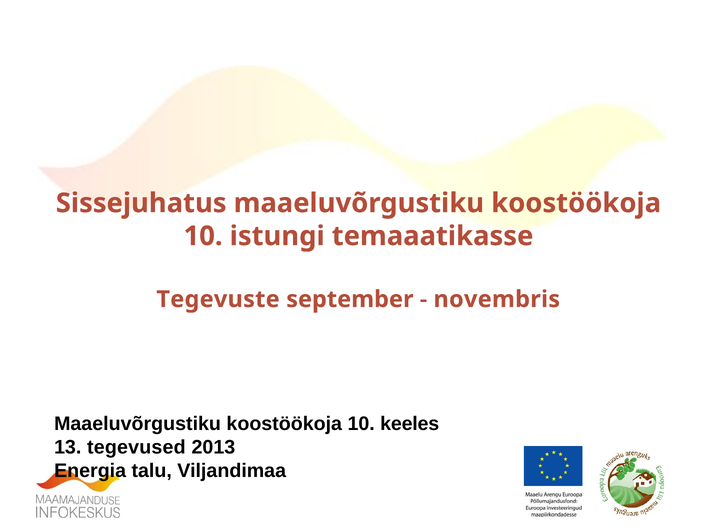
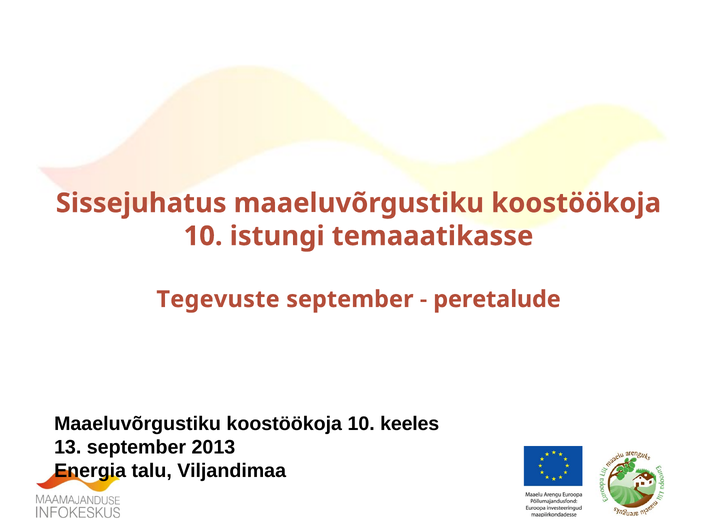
novembris: novembris -> peretalude
13 tegevused: tegevused -> september
